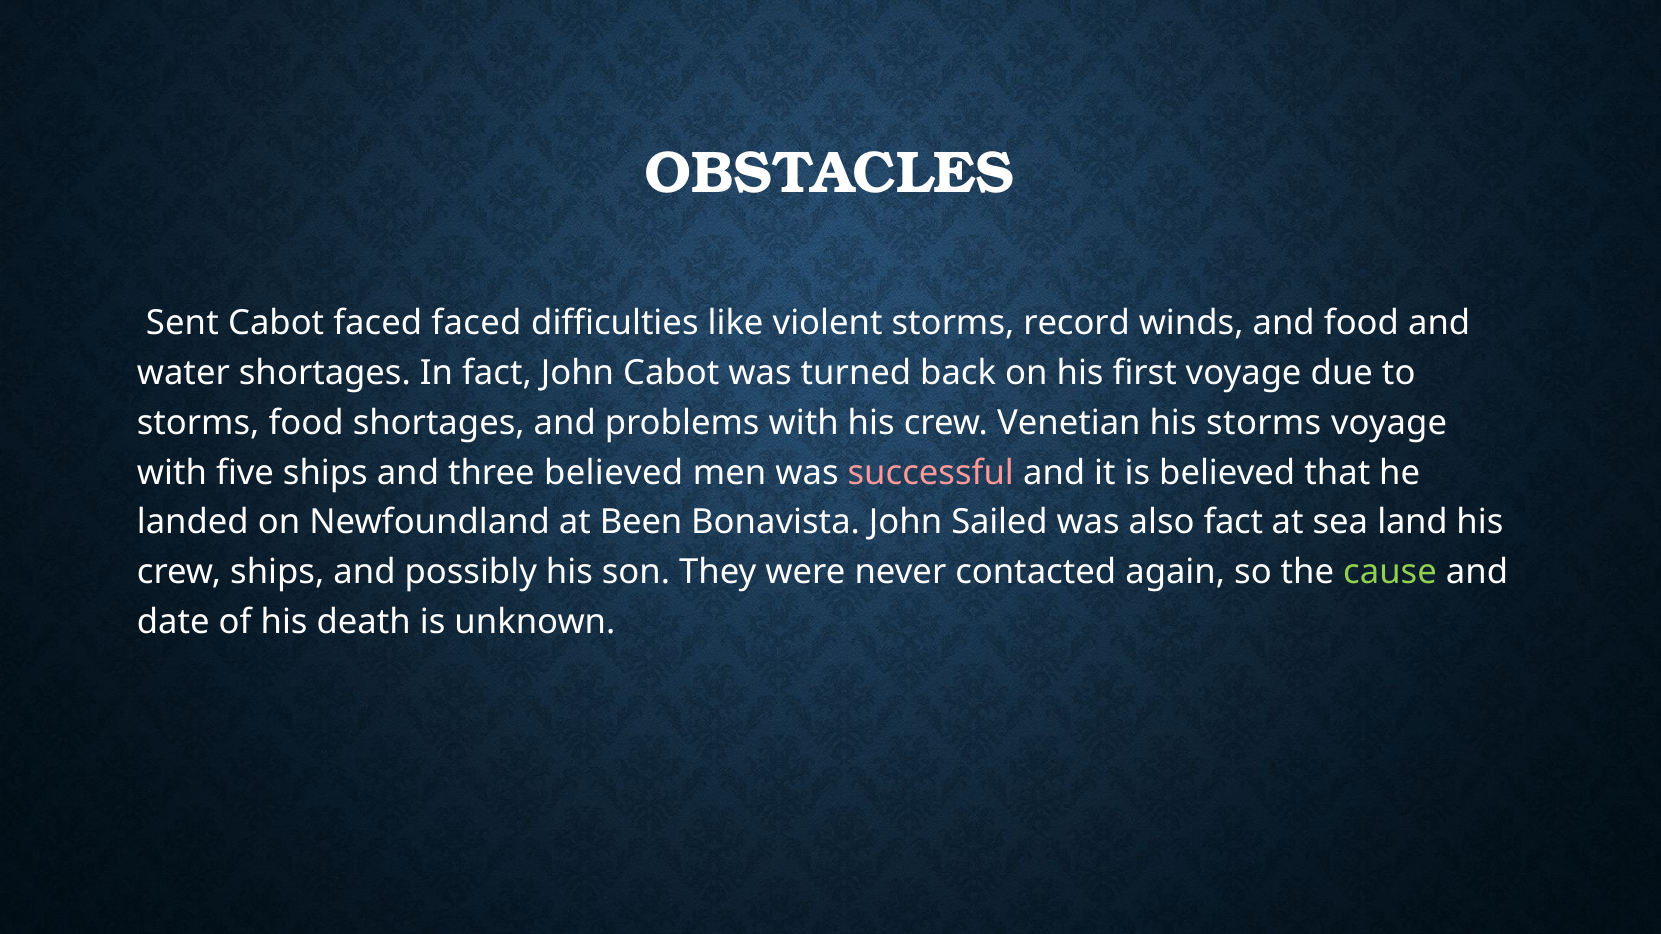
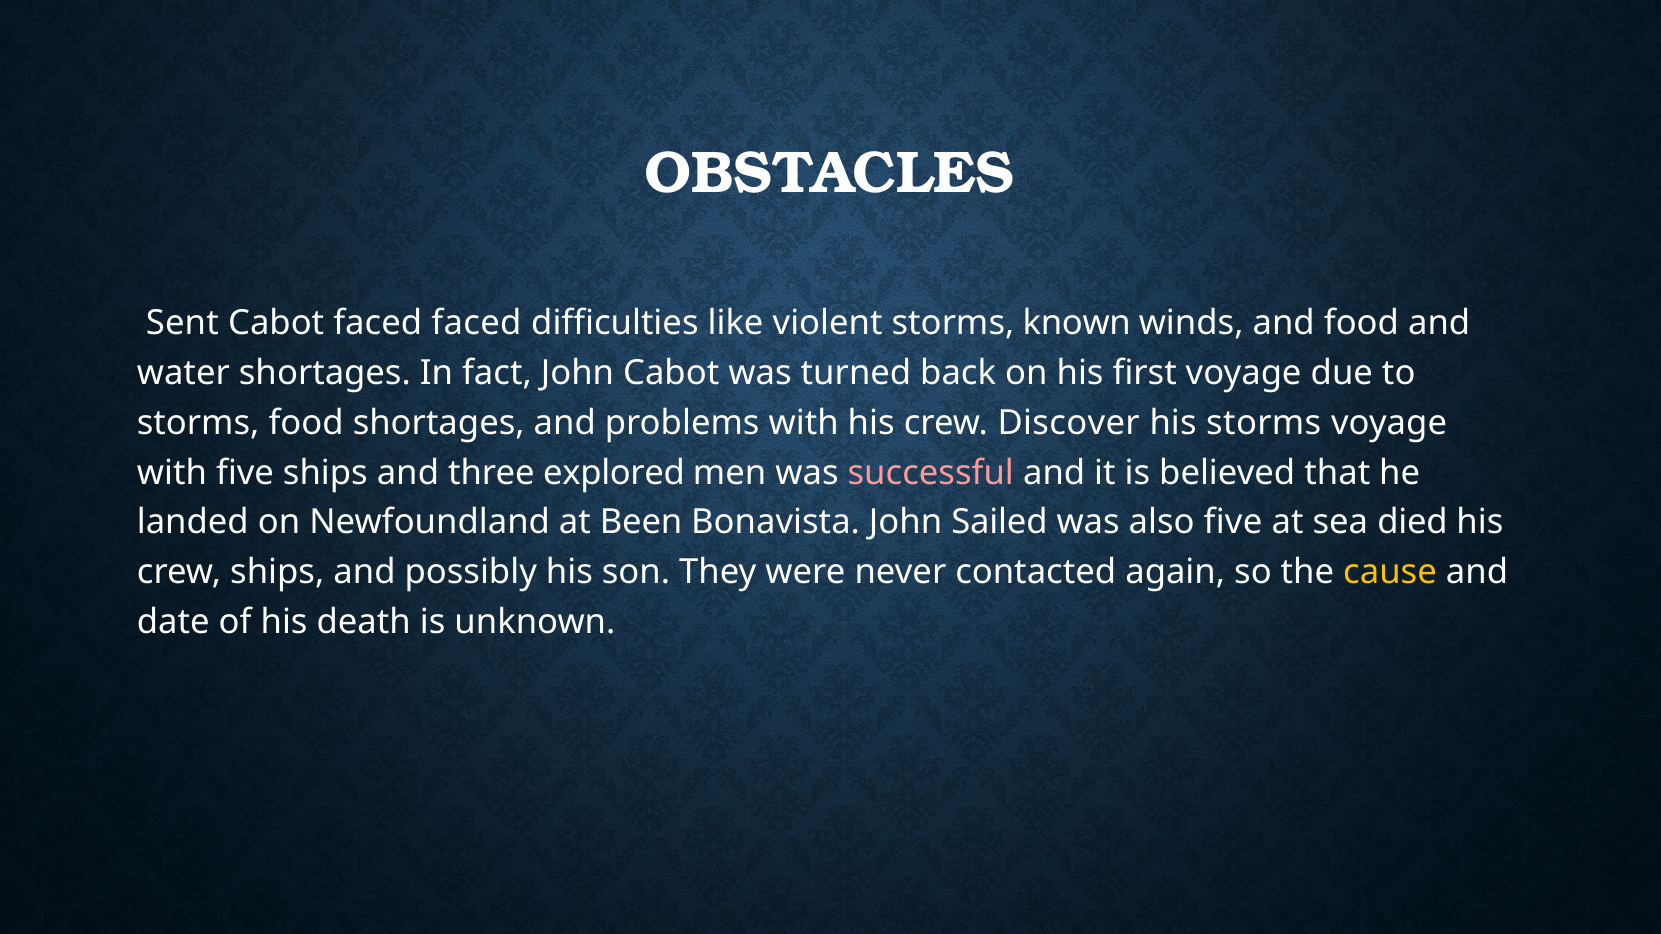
record: record -> known
Venetian: Venetian -> Discover
three believed: believed -> explored
also fact: fact -> five
land: land -> died
cause colour: light green -> yellow
